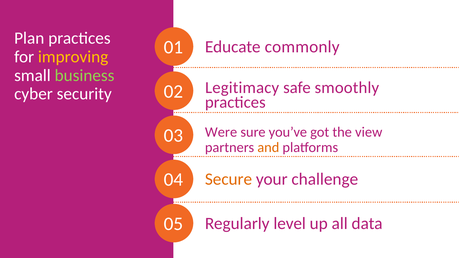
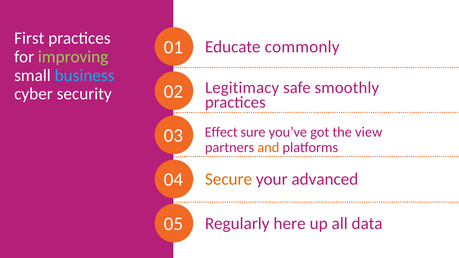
Plan: Plan -> First
improving colour: yellow -> light green
business colour: light green -> light blue
Were: Were -> Effect
challenge: challenge -> advanced
level: level -> here
